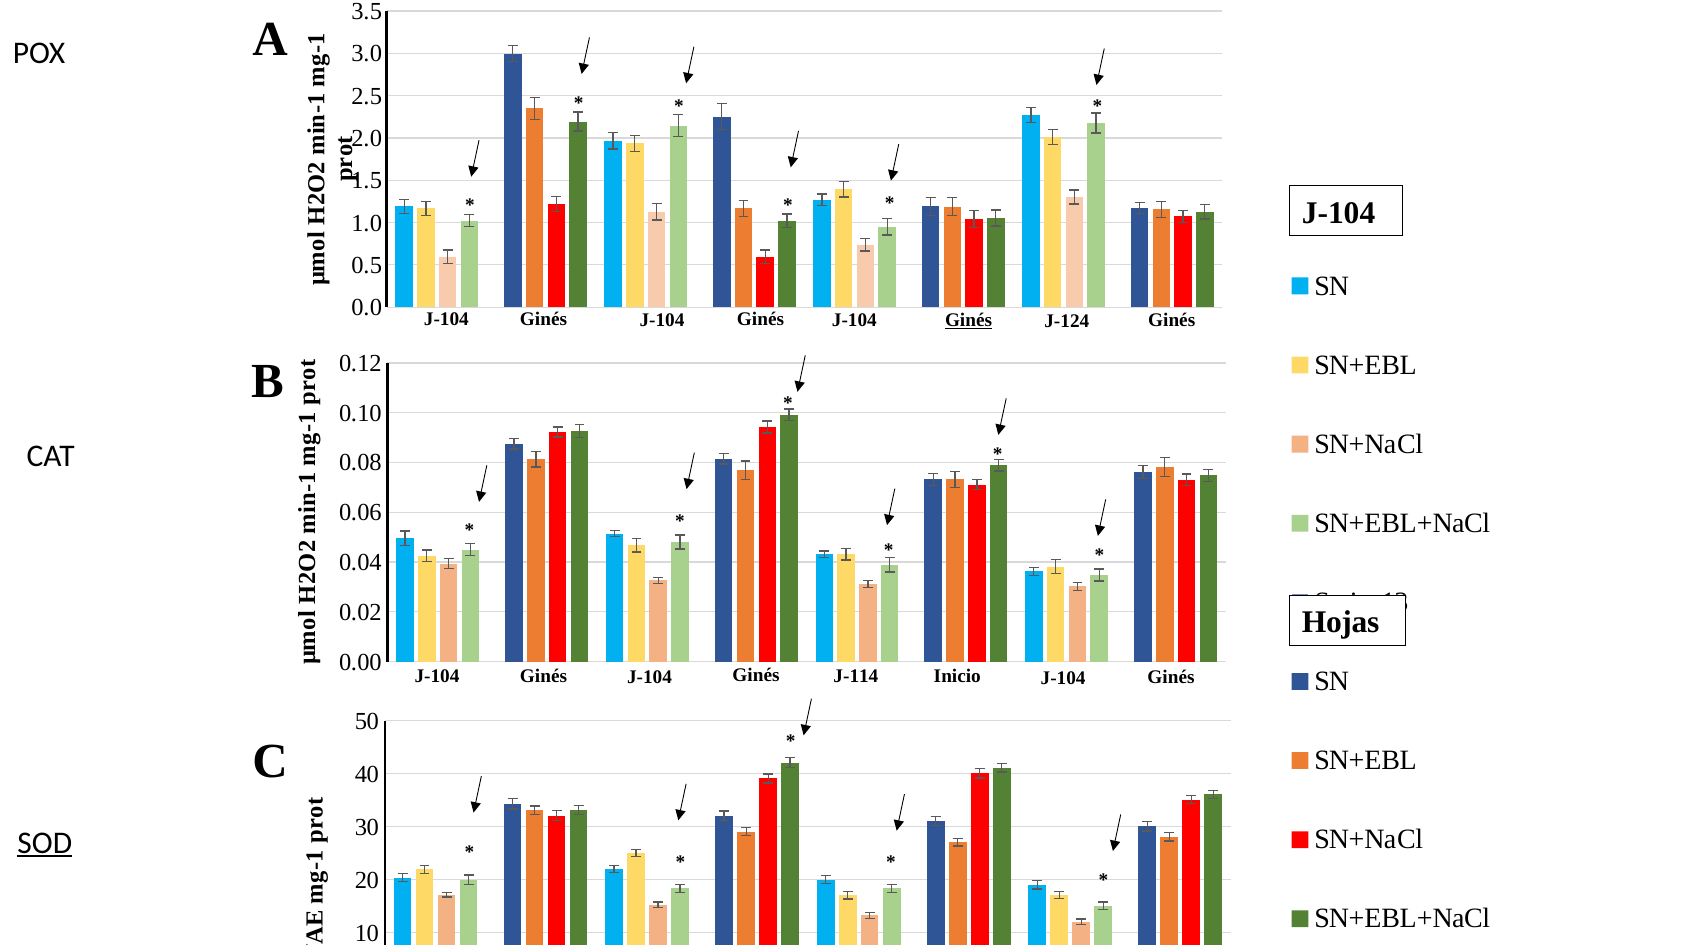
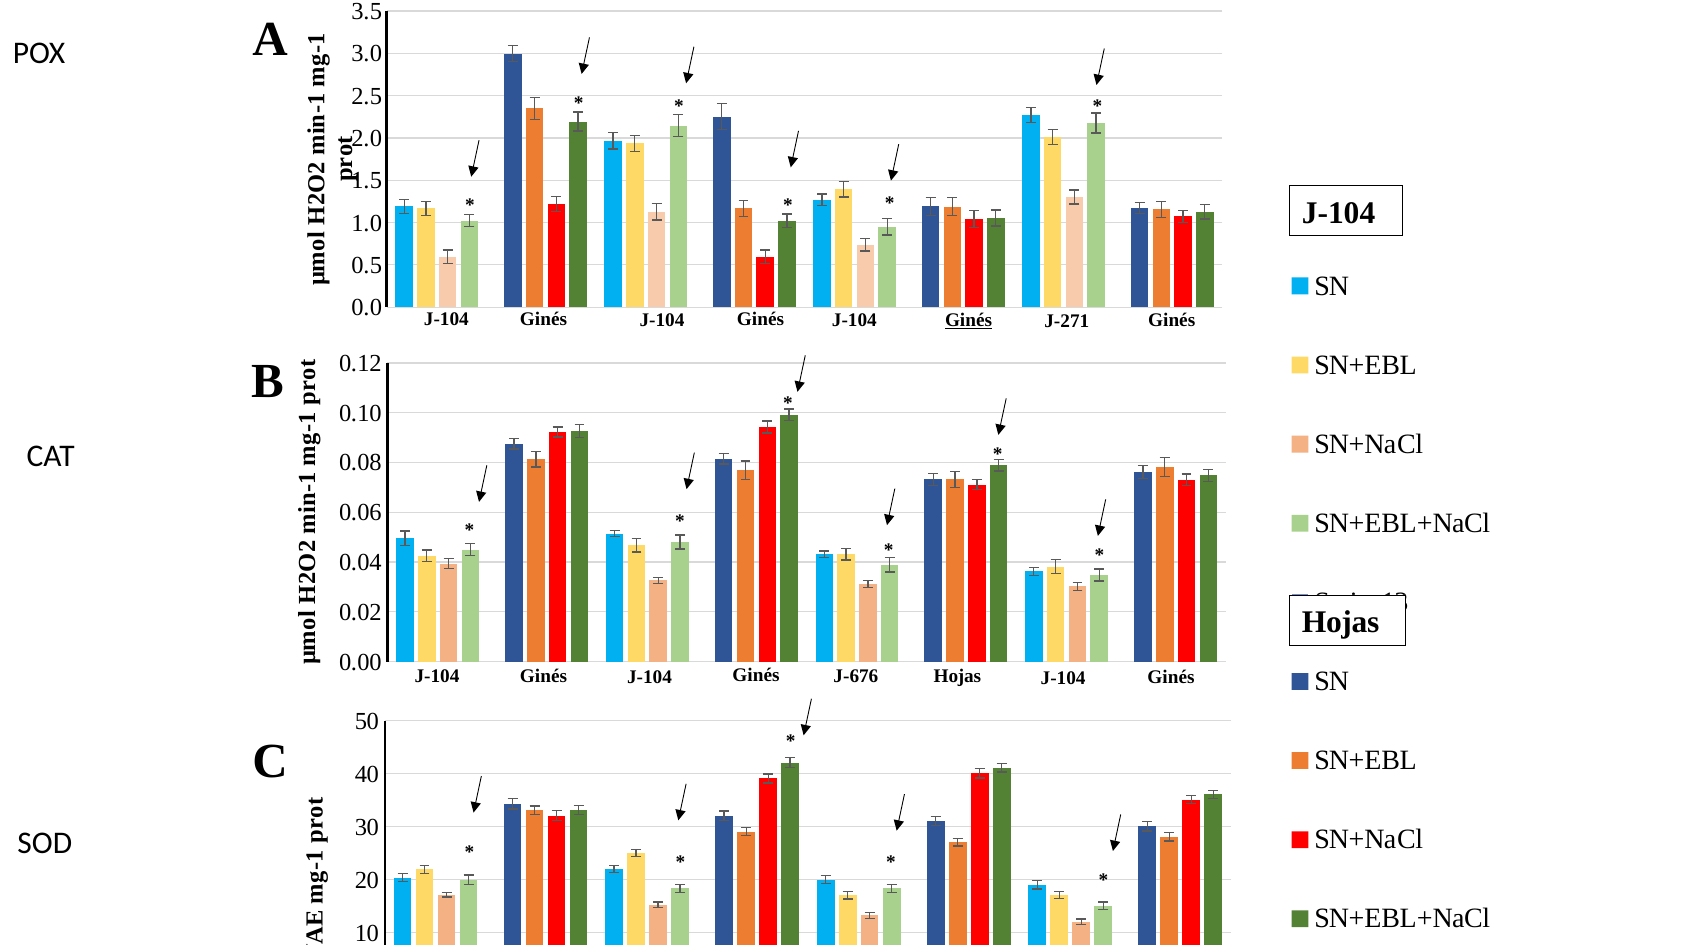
J-124: J-124 -> J-271
J-114: J-114 -> J-676
Ginés Inicio: Inicio -> Hojas
SOD underline: present -> none
